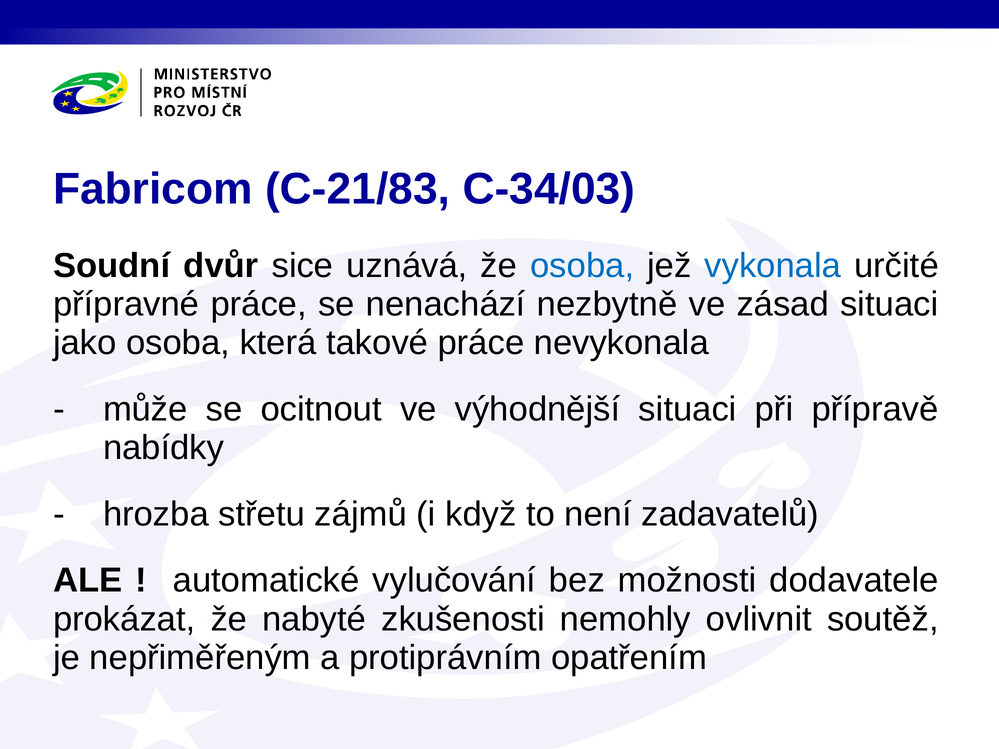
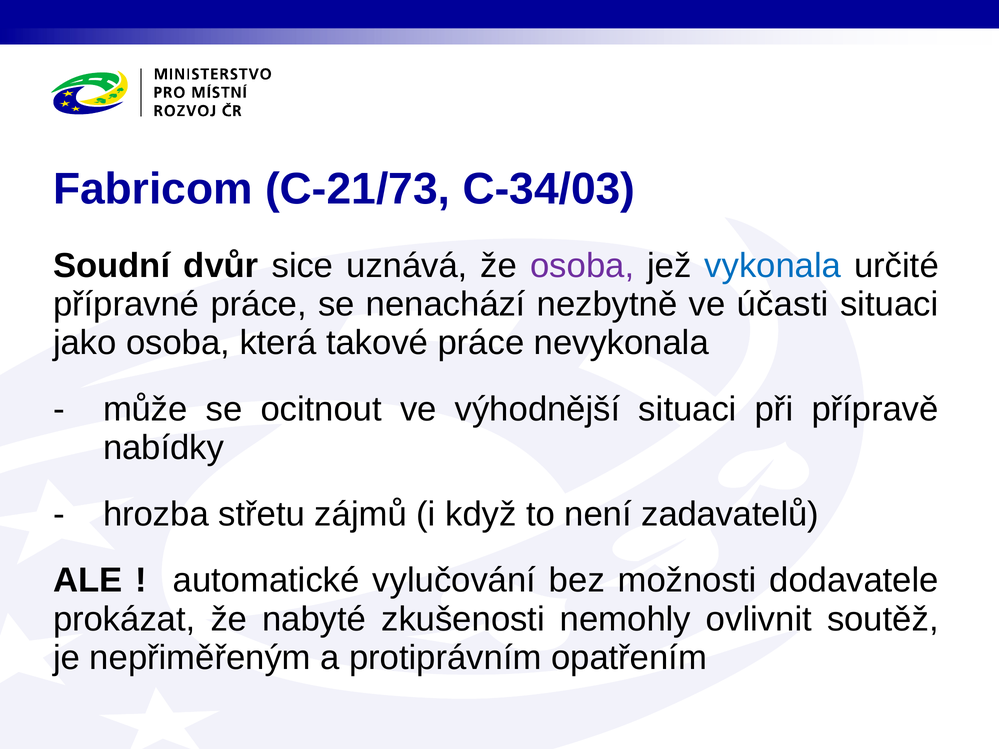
C-21/83: C-21/83 -> C-21/73
osoba at (582, 266) colour: blue -> purple
zásad: zásad -> účasti
